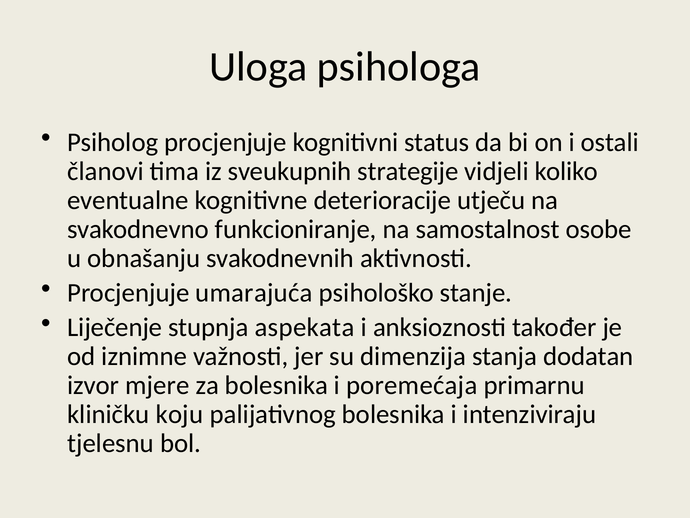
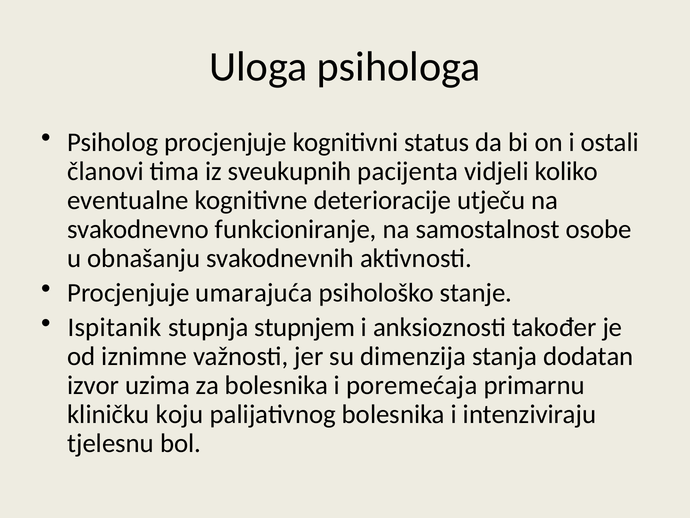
strategije: strategije -> pacijenta
Liječenje: Liječenje -> Ispitanik
aspekata: aspekata -> stupnjem
mjere: mjere -> uzima
